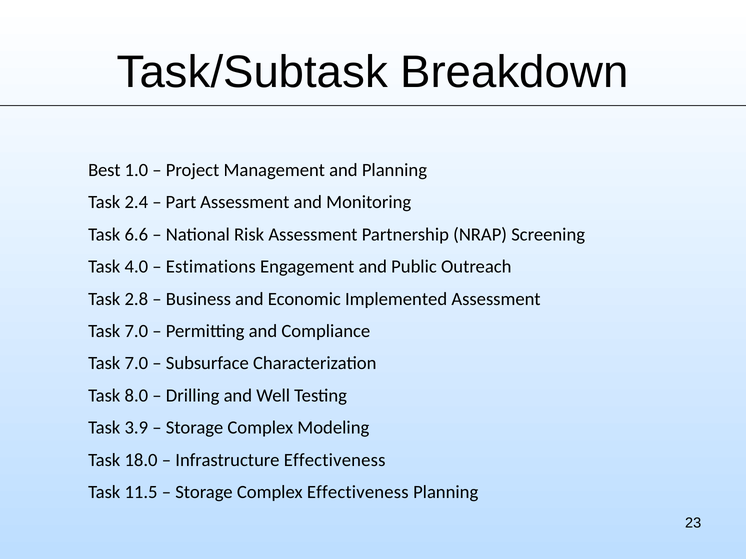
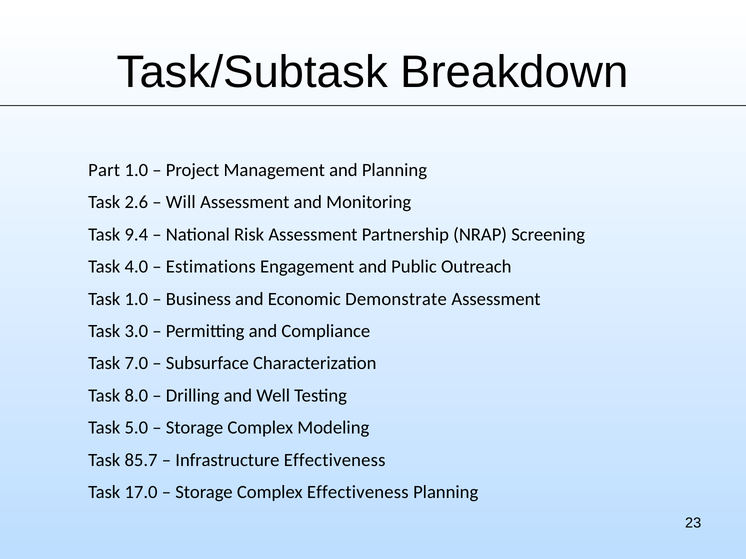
Best: Best -> Part
2.4: 2.4 -> 2.6
Part: Part -> Will
6.6: 6.6 -> 9.4
Task 2.8: 2.8 -> 1.0
Implemented: Implemented -> Demonstrate
7.0 at (136, 331): 7.0 -> 3.0
3.9: 3.9 -> 5.0
18.0: 18.0 -> 85.7
11.5: 11.5 -> 17.0
